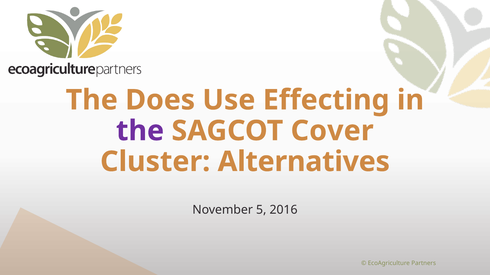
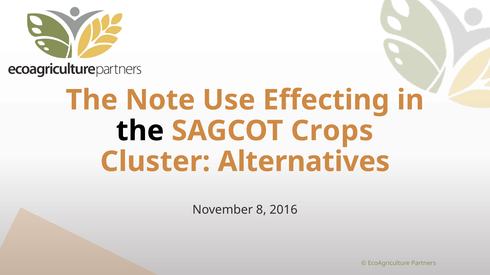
Does: Does -> Note
the at (140, 131) colour: purple -> black
Cover: Cover -> Crops
5: 5 -> 8
